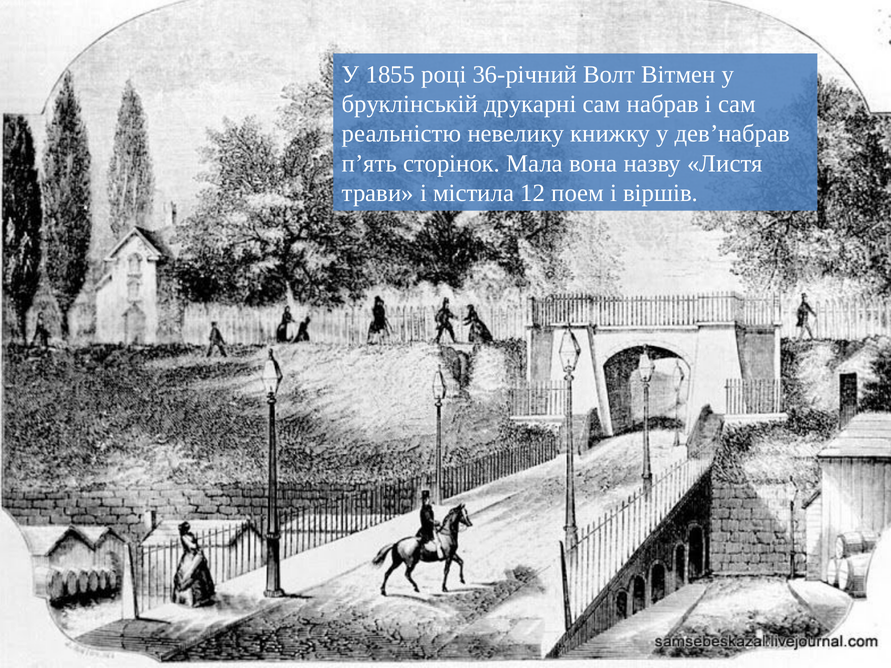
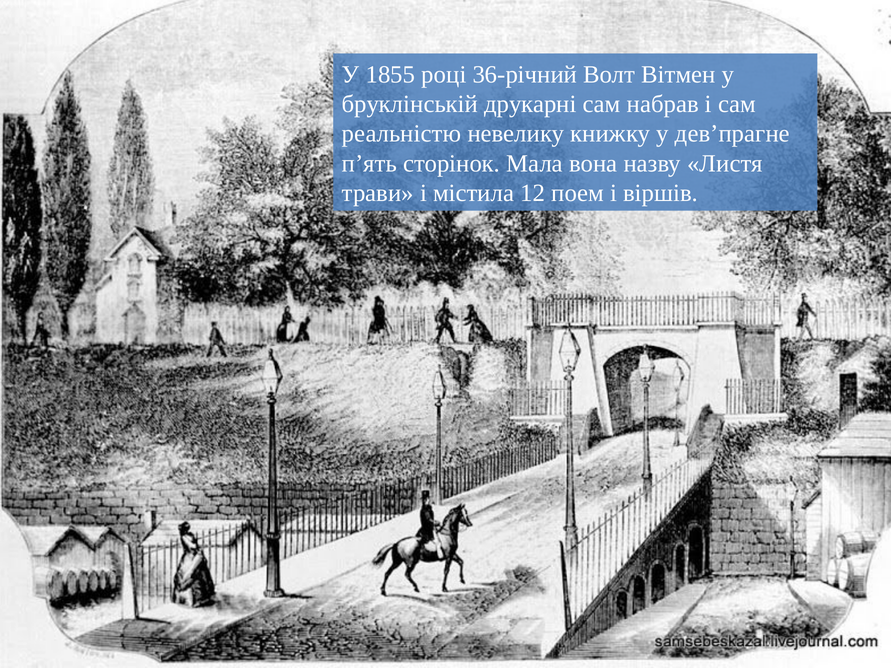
дев’набрав: дев’набрав -> дев’прагне
